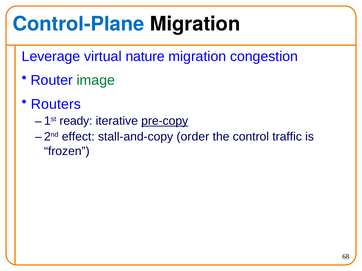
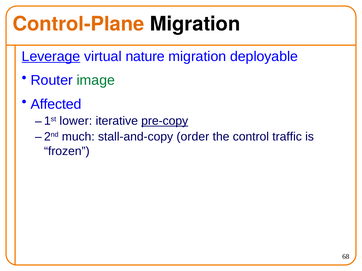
Control-Plane colour: blue -> orange
Leverage underline: none -> present
congestion: congestion -> deployable
Routers: Routers -> Affected
ready: ready -> lower
effect: effect -> much
